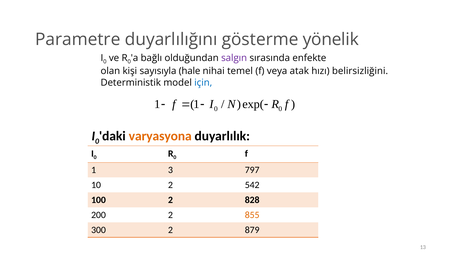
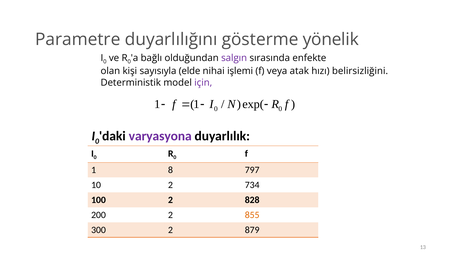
hale: hale -> elde
temel: temel -> işlemi
için colour: blue -> purple
varyasyona colour: orange -> purple
3: 3 -> 8
542: 542 -> 734
